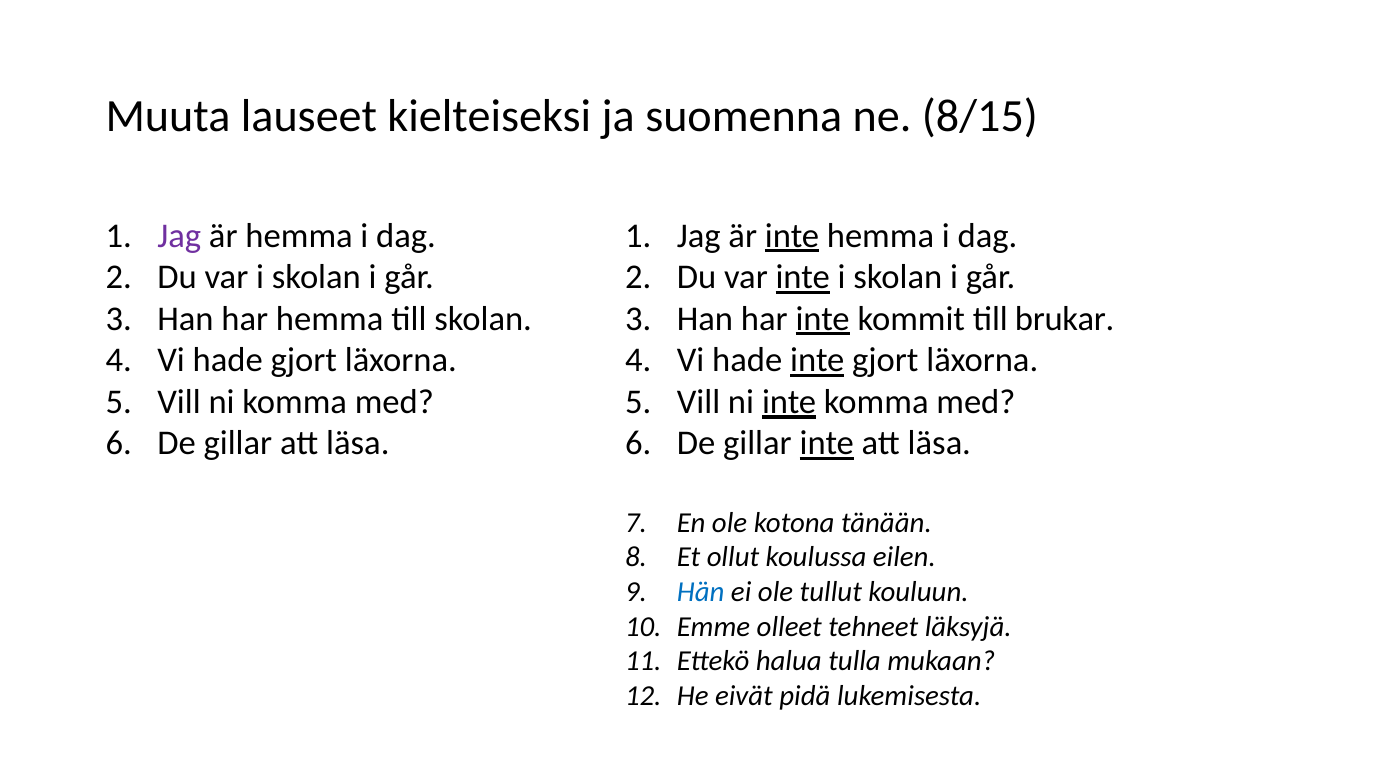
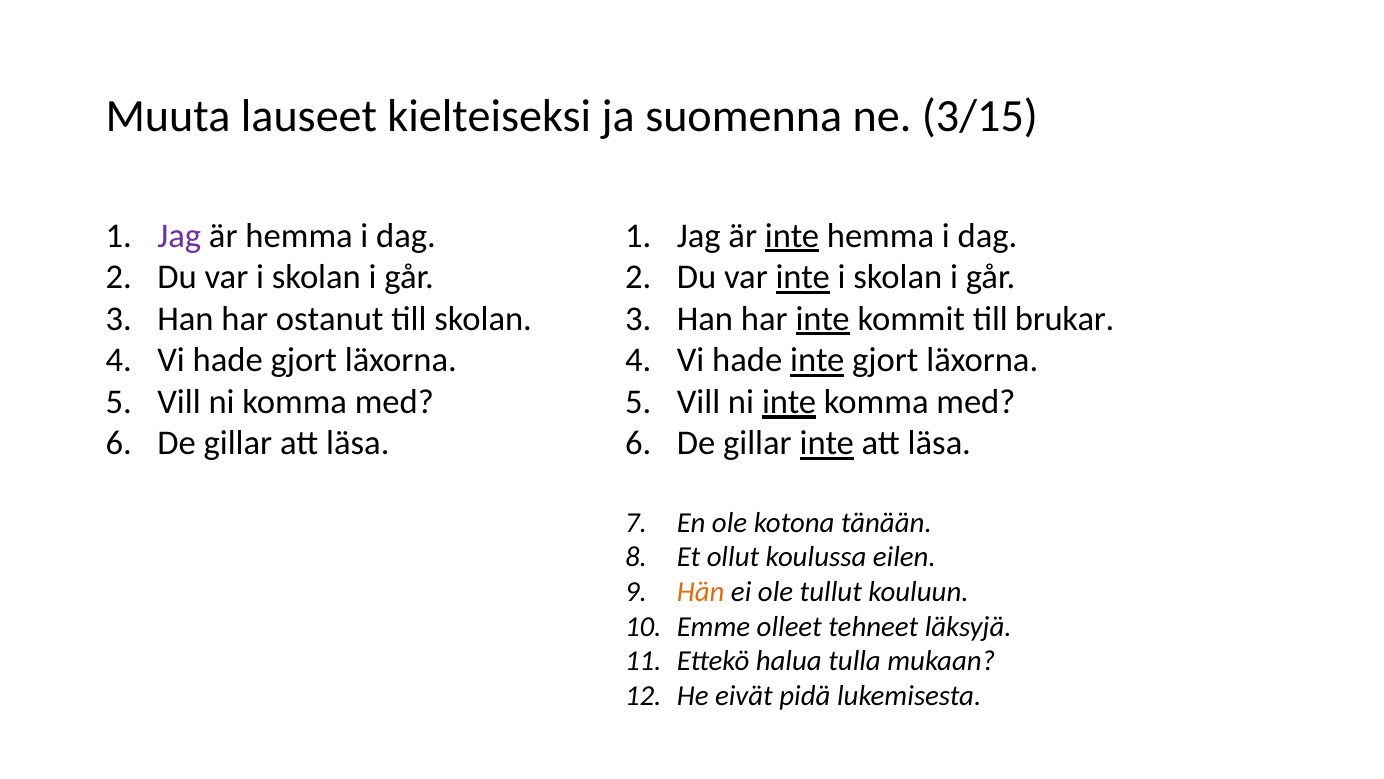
8/15: 8/15 -> 3/15
har hemma: hemma -> ostanut
Hän colour: blue -> orange
